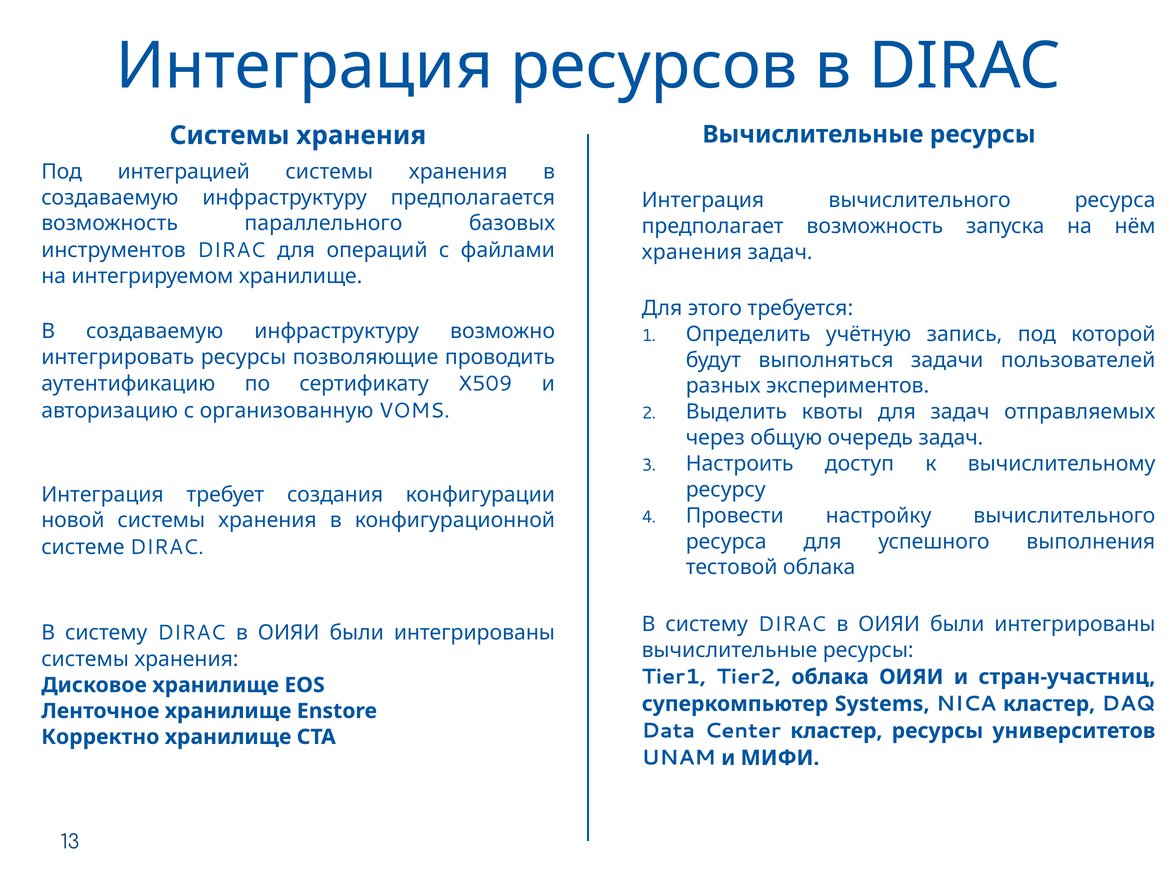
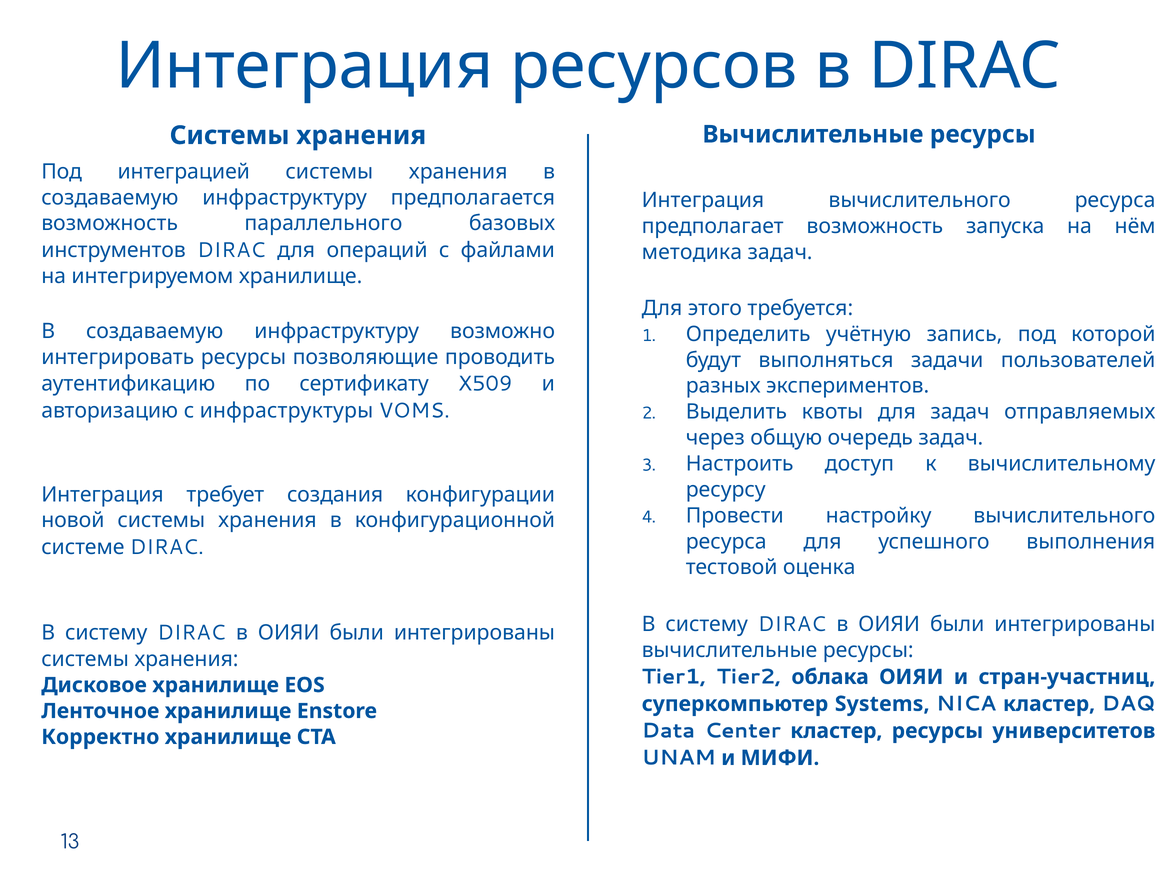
хранения at (692, 252): хранения -> методика
организованную: организованную -> инфраструктуры
тестовой облака: облака -> оценка
